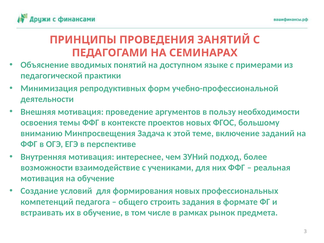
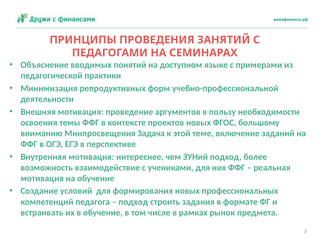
возможности: возможности -> возможность
общего at (133, 202): общего -> подход
